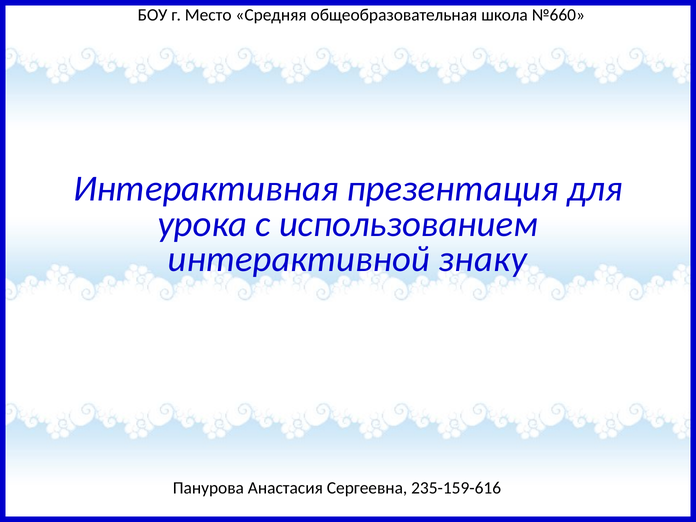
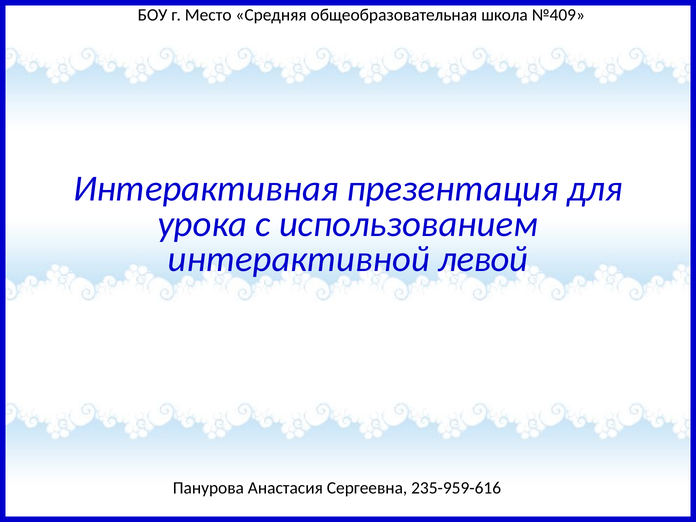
№660: №660 -> №409
знаку: знаку -> левой
235-159-616: 235-159-616 -> 235-959-616
